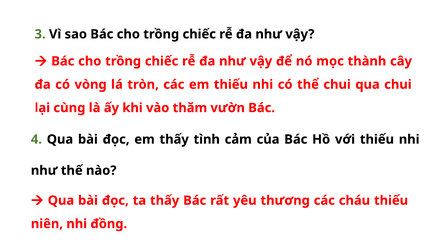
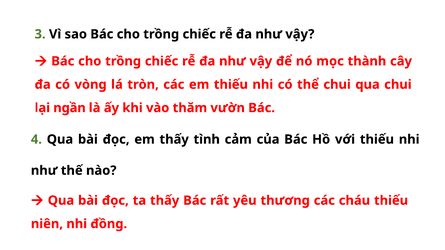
cùng: cùng -> ngần
